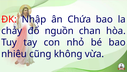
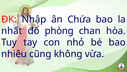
chảy: chảy -> nhất
nguồn: nguồn -> phòng
